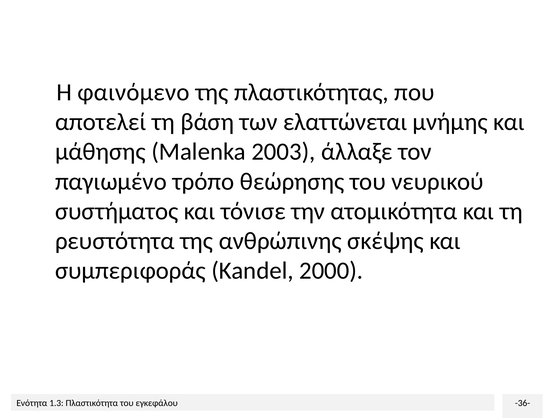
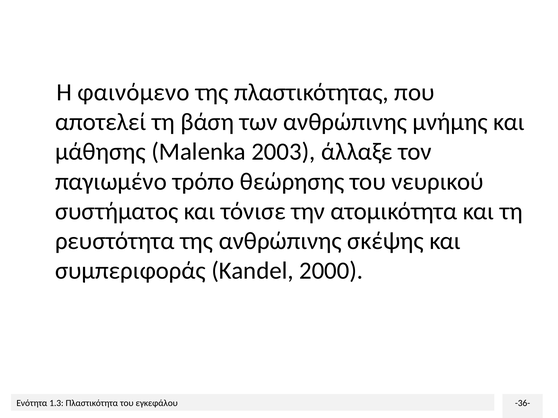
των ελαττώνεται: ελαττώνεται -> ανθρώπινης
